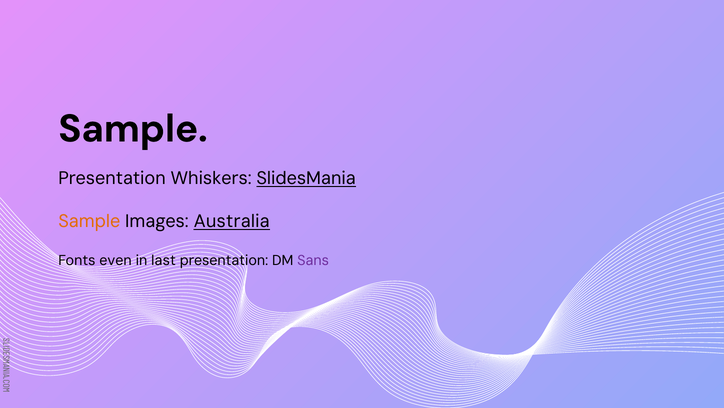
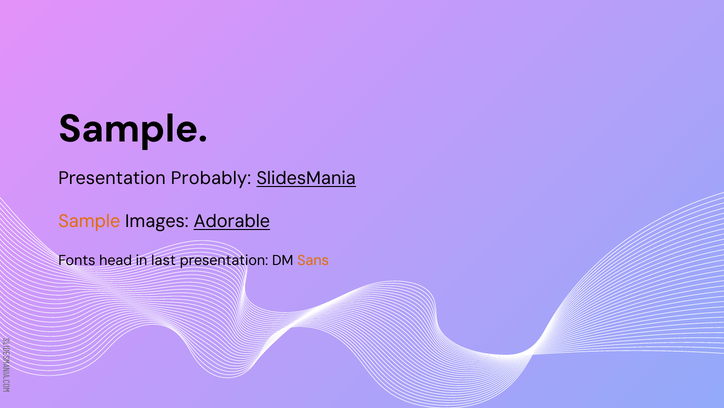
Whiskers: Whiskers -> Probably
Australia: Australia -> Adorable
even: even -> head
Sans colour: purple -> orange
